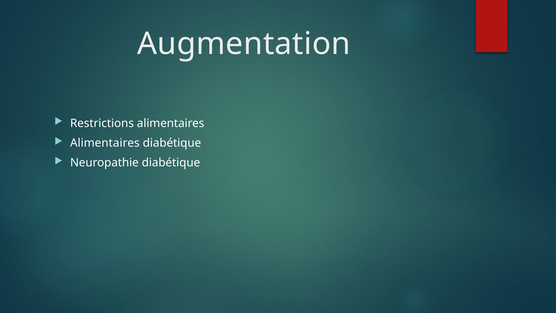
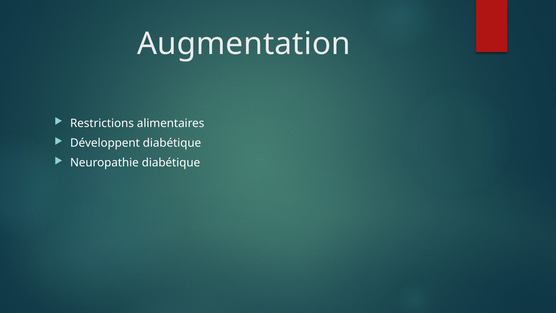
Alimentaires at (105, 143): Alimentaires -> Développent
